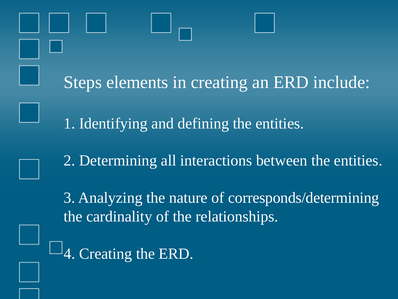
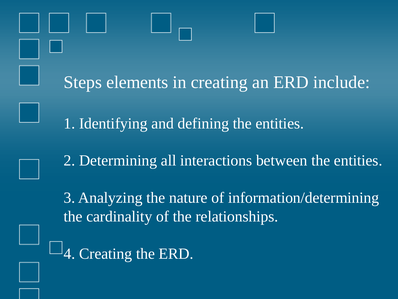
corresponds/determining: corresponds/determining -> information/determining
